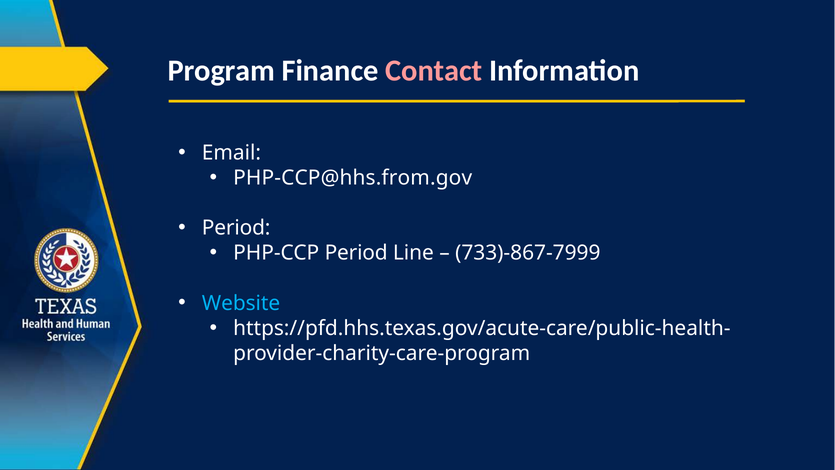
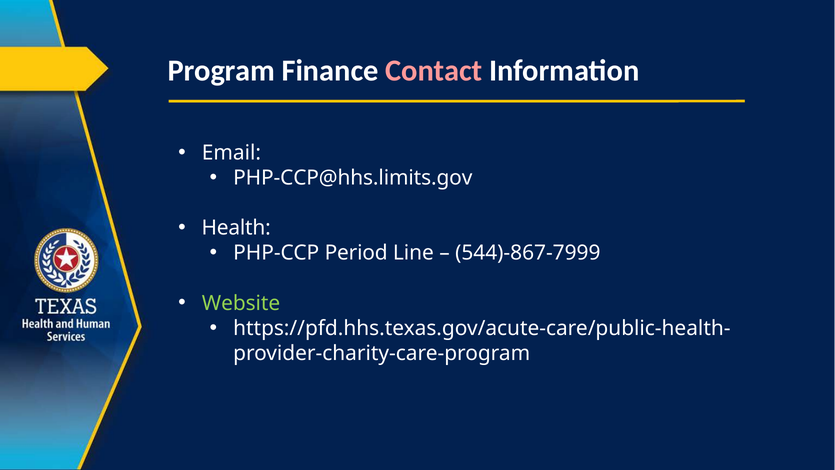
PHP-CCP@hhs.from.gov: PHP-CCP@hhs.from.gov -> PHP-CCP@hhs.limits.gov
Period at (236, 228): Period -> Health
733)-867-7999: 733)-867-7999 -> 544)-867-7999
Website colour: light blue -> light green
